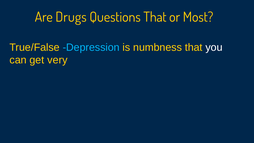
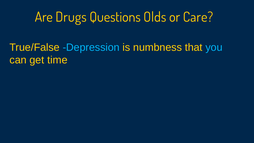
Questions That: That -> Olds
Most: Most -> Care
you colour: white -> light blue
very: very -> time
